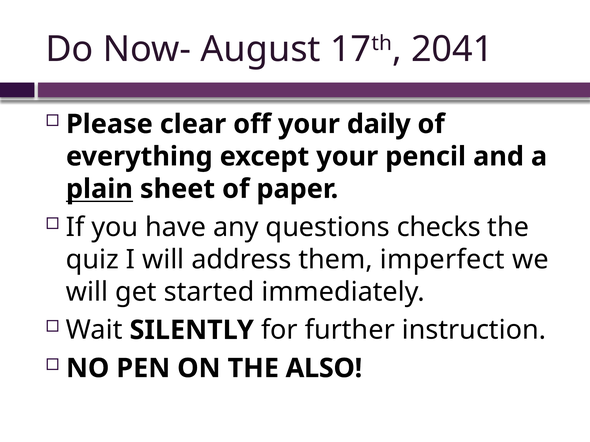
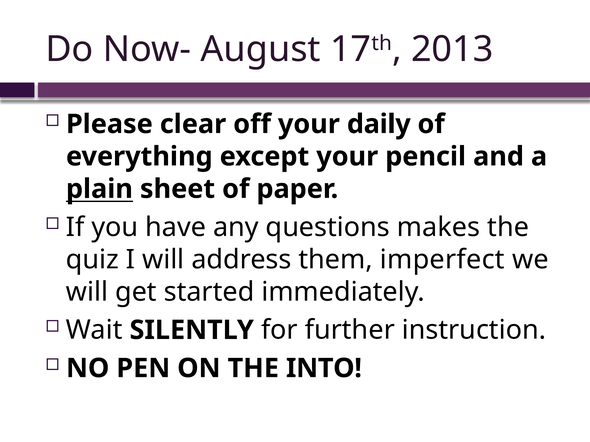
2041: 2041 -> 2013
checks: checks -> makes
ALSO: ALSO -> INTO
